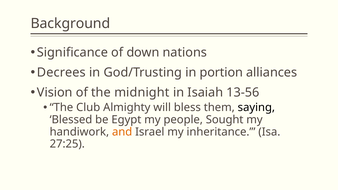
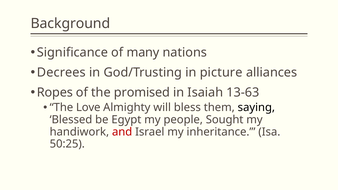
down: down -> many
portion: portion -> picture
Vision: Vision -> Ropes
midnight: midnight -> promised
13-56: 13-56 -> 13-63
Club: Club -> Love
and colour: orange -> red
27:25: 27:25 -> 50:25
